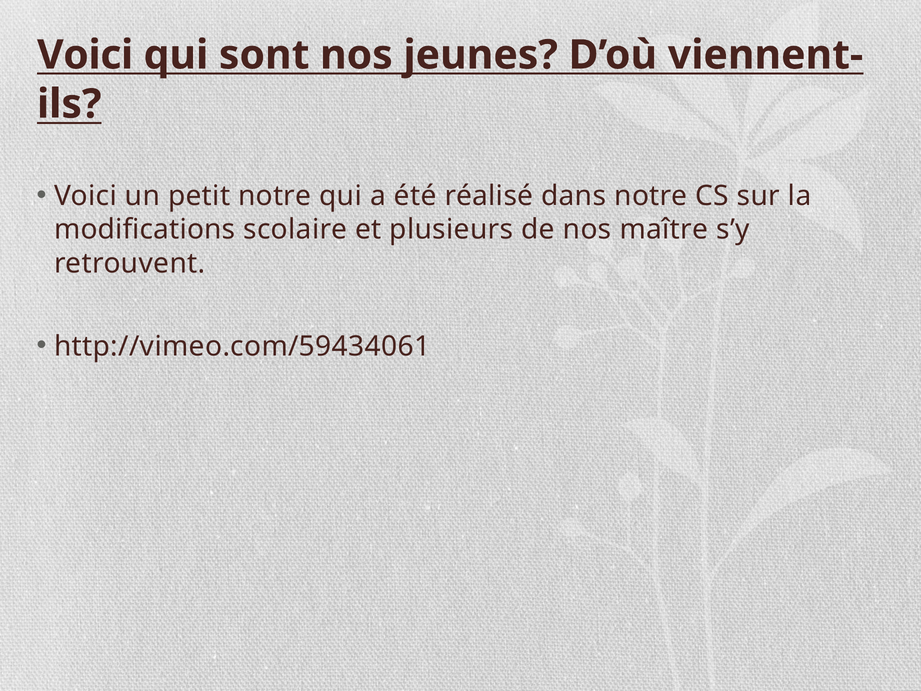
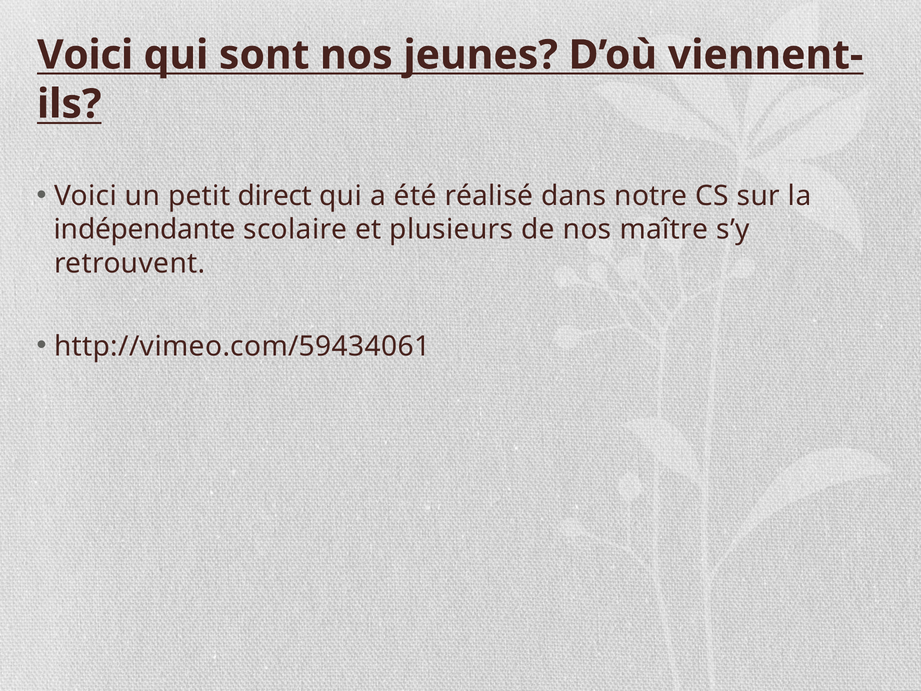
petit notre: notre -> direct
modifications: modifications -> indépendante
